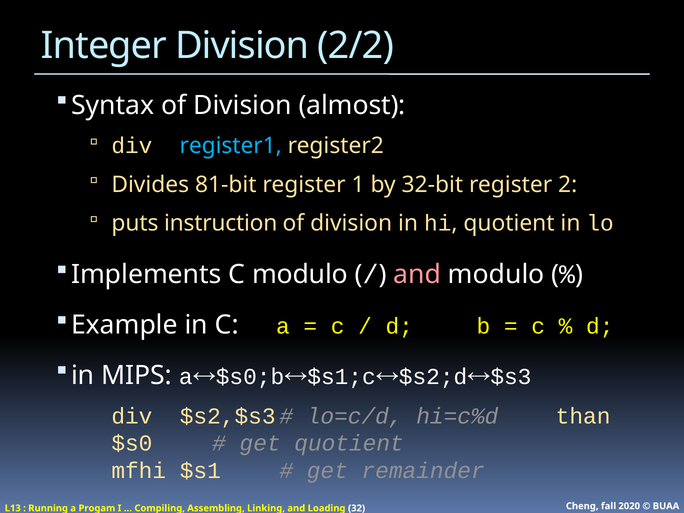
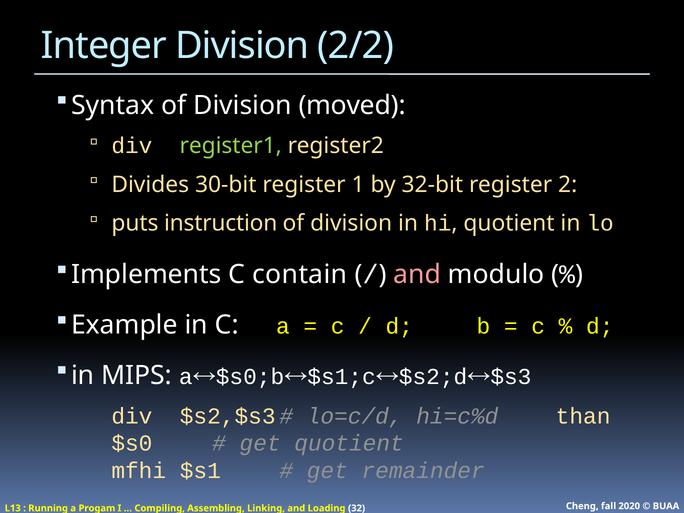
almost: almost -> moved
register1 colour: light blue -> light green
81-bit: 81-bit -> 30-bit
C modulo: modulo -> contain
